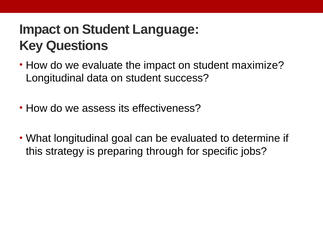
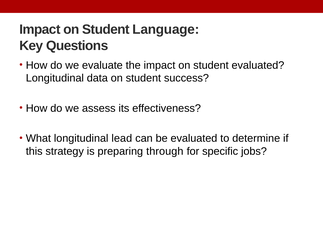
student maximize: maximize -> evaluated
goal: goal -> lead
